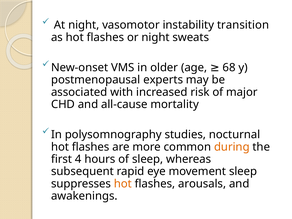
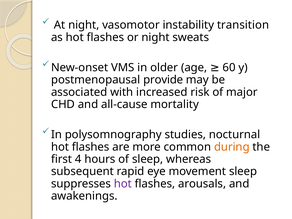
68: 68 -> 60
experts: experts -> provide
hot at (123, 184) colour: orange -> purple
